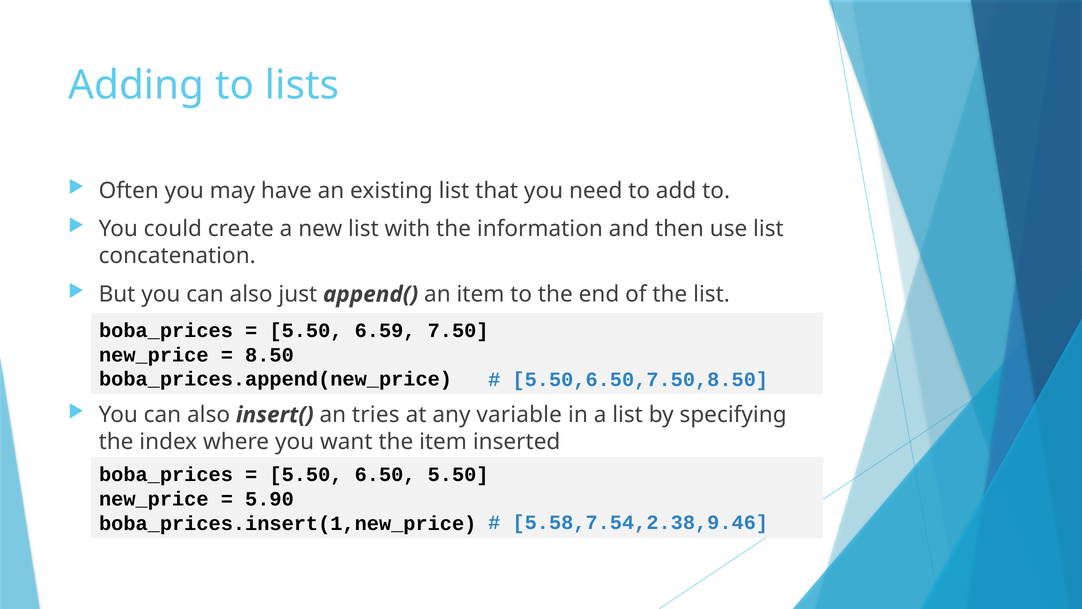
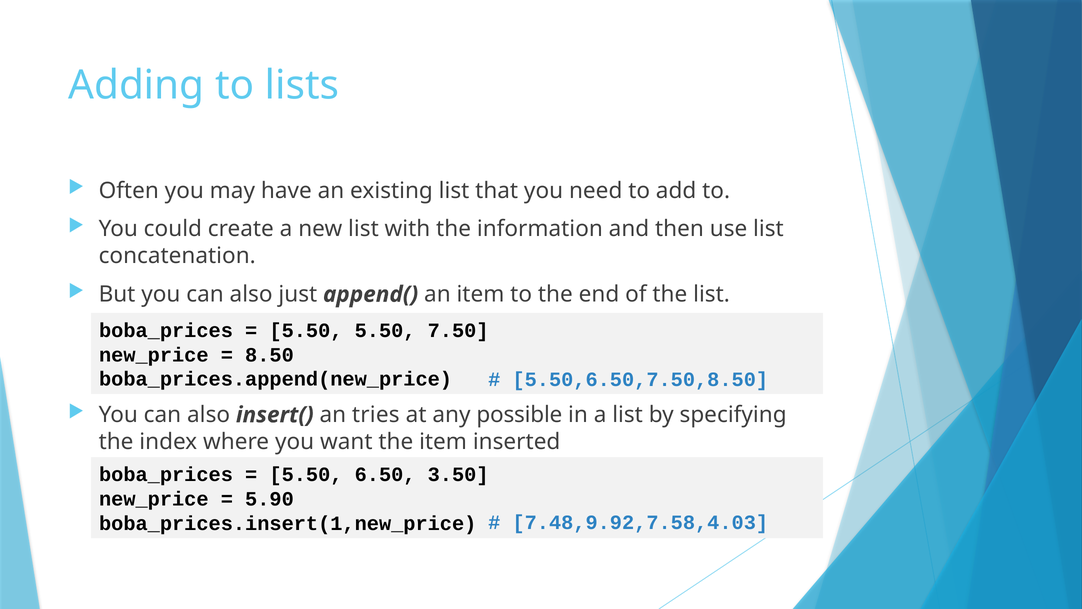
5.50 6.59: 6.59 -> 5.50
variable: variable -> possible
6.50 5.50: 5.50 -> 3.50
5.58,7.54,2.38,9.46: 5.58,7.54,2.38,9.46 -> 7.48,9.92,7.58,4.03
